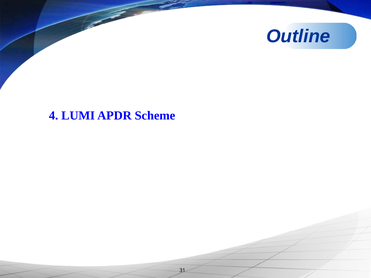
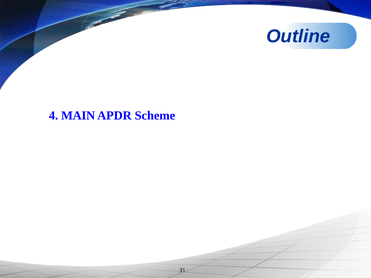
LUMI: LUMI -> MAIN
